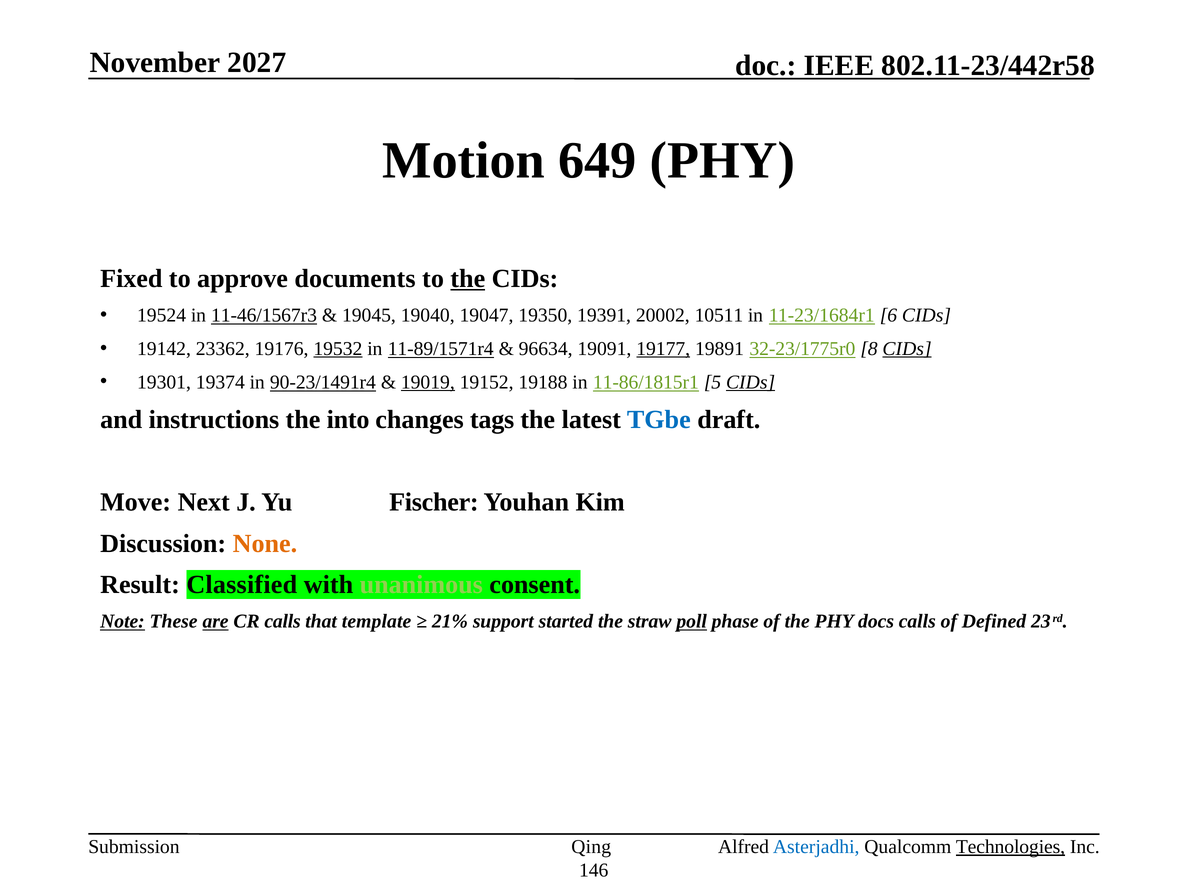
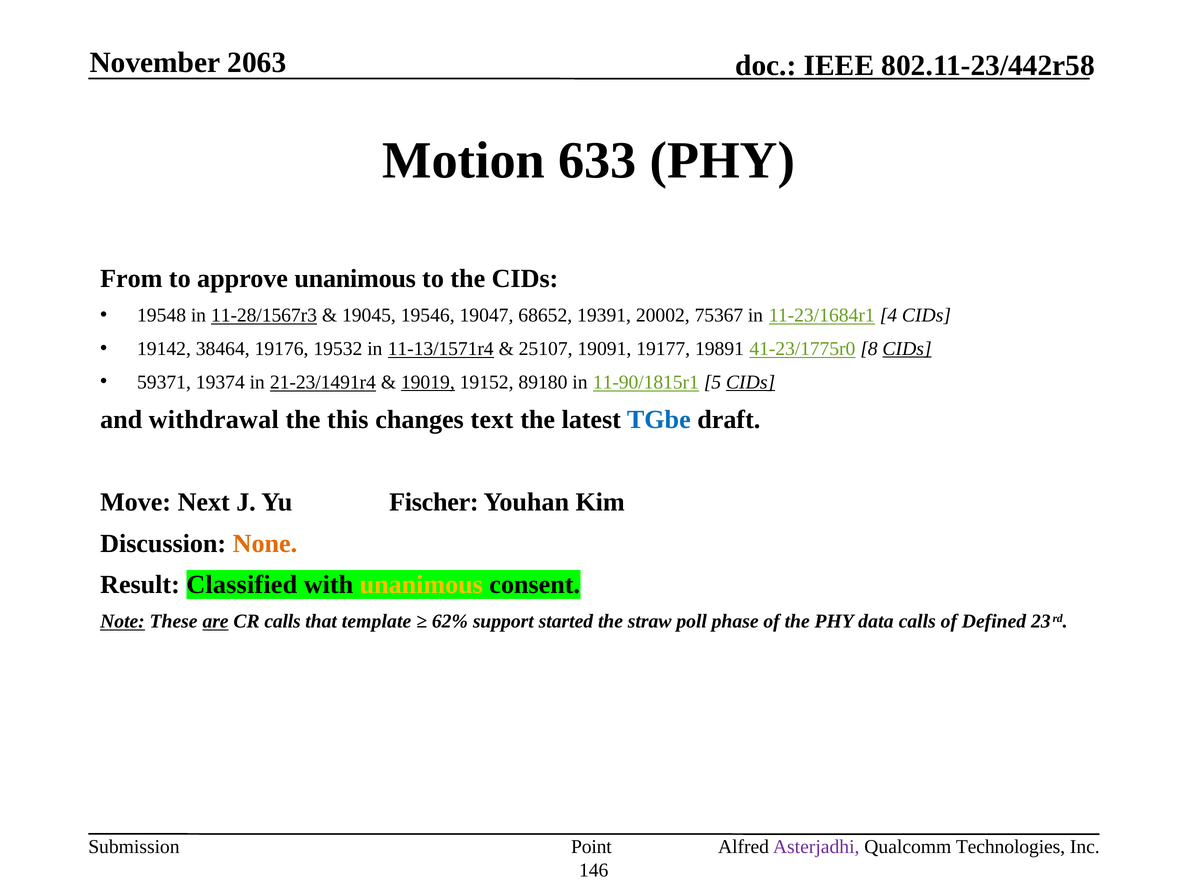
2027: 2027 -> 2063
649: 649 -> 633
Fixed: Fixed -> From
approve documents: documents -> unanimous
the at (468, 279) underline: present -> none
19524: 19524 -> 19548
11-46/1567r3: 11-46/1567r3 -> 11-28/1567r3
19040: 19040 -> 19546
19350: 19350 -> 68652
10511: 10511 -> 75367
6: 6 -> 4
23362: 23362 -> 38464
19532 underline: present -> none
11-89/1571r4: 11-89/1571r4 -> 11-13/1571r4
96634: 96634 -> 25107
19177 underline: present -> none
32-23/1775r0: 32-23/1775r0 -> 41-23/1775r0
19301: 19301 -> 59371
90-23/1491r4: 90-23/1491r4 -> 21-23/1491r4
19188: 19188 -> 89180
11-86/1815r1: 11-86/1815r1 -> 11-90/1815r1
instructions: instructions -> withdrawal
into: into -> this
tags: tags -> text
unanimous at (421, 585) colour: light green -> yellow
21%: 21% -> 62%
poll underline: present -> none
docs: docs -> data
Qing: Qing -> Point
Asterjadhi colour: blue -> purple
Technologies underline: present -> none
